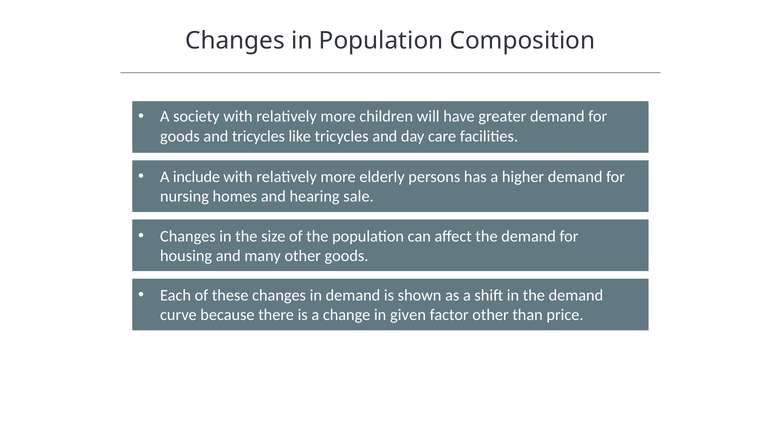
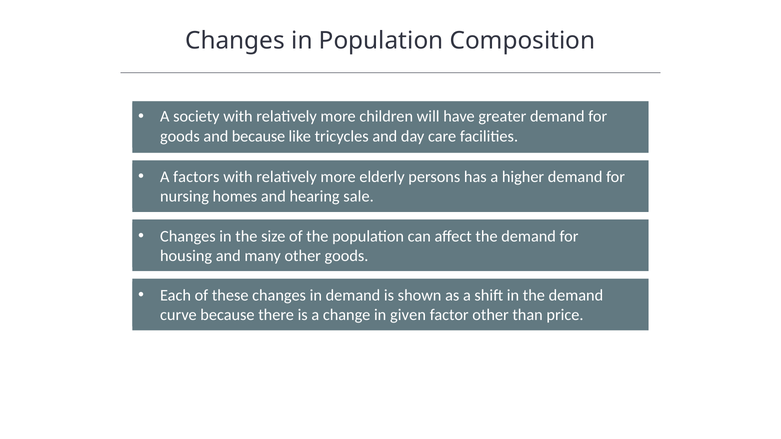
and tricycles: tricycles -> because
include: include -> factors
